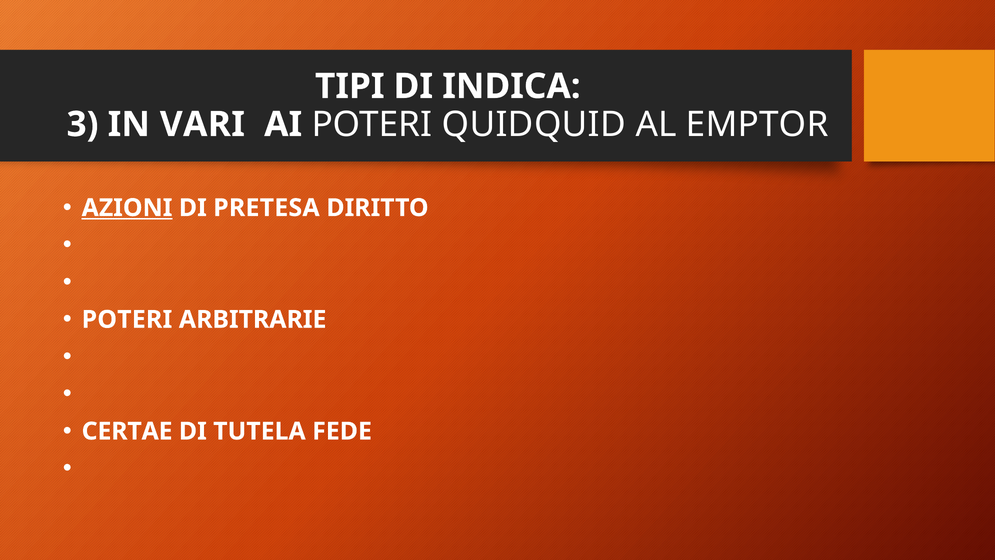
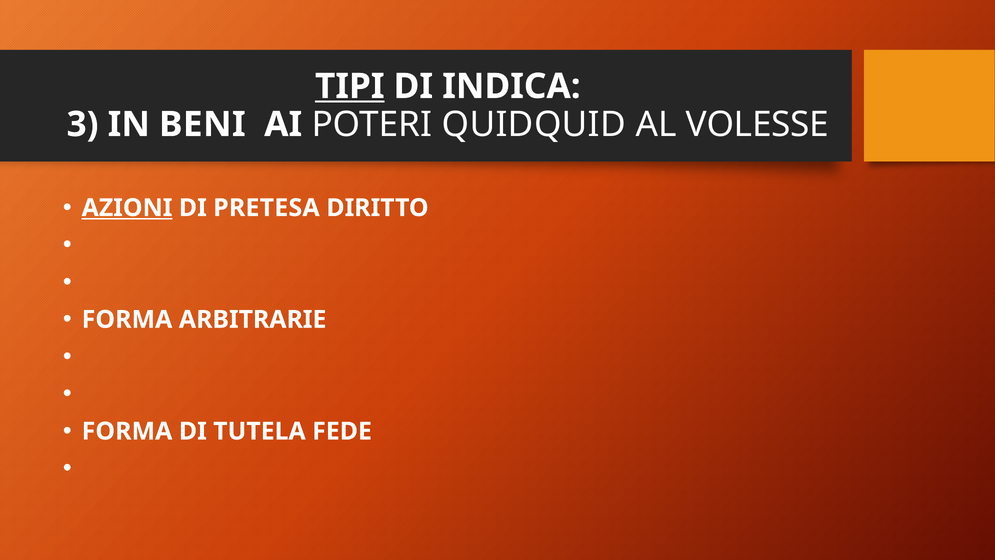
TIPI underline: none -> present
VARI: VARI -> BENI
EMPTOR: EMPTOR -> VOLESSE
POTERI at (127, 319): POTERI -> FORMA
CERTAE at (127, 431): CERTAE -> FORMA
